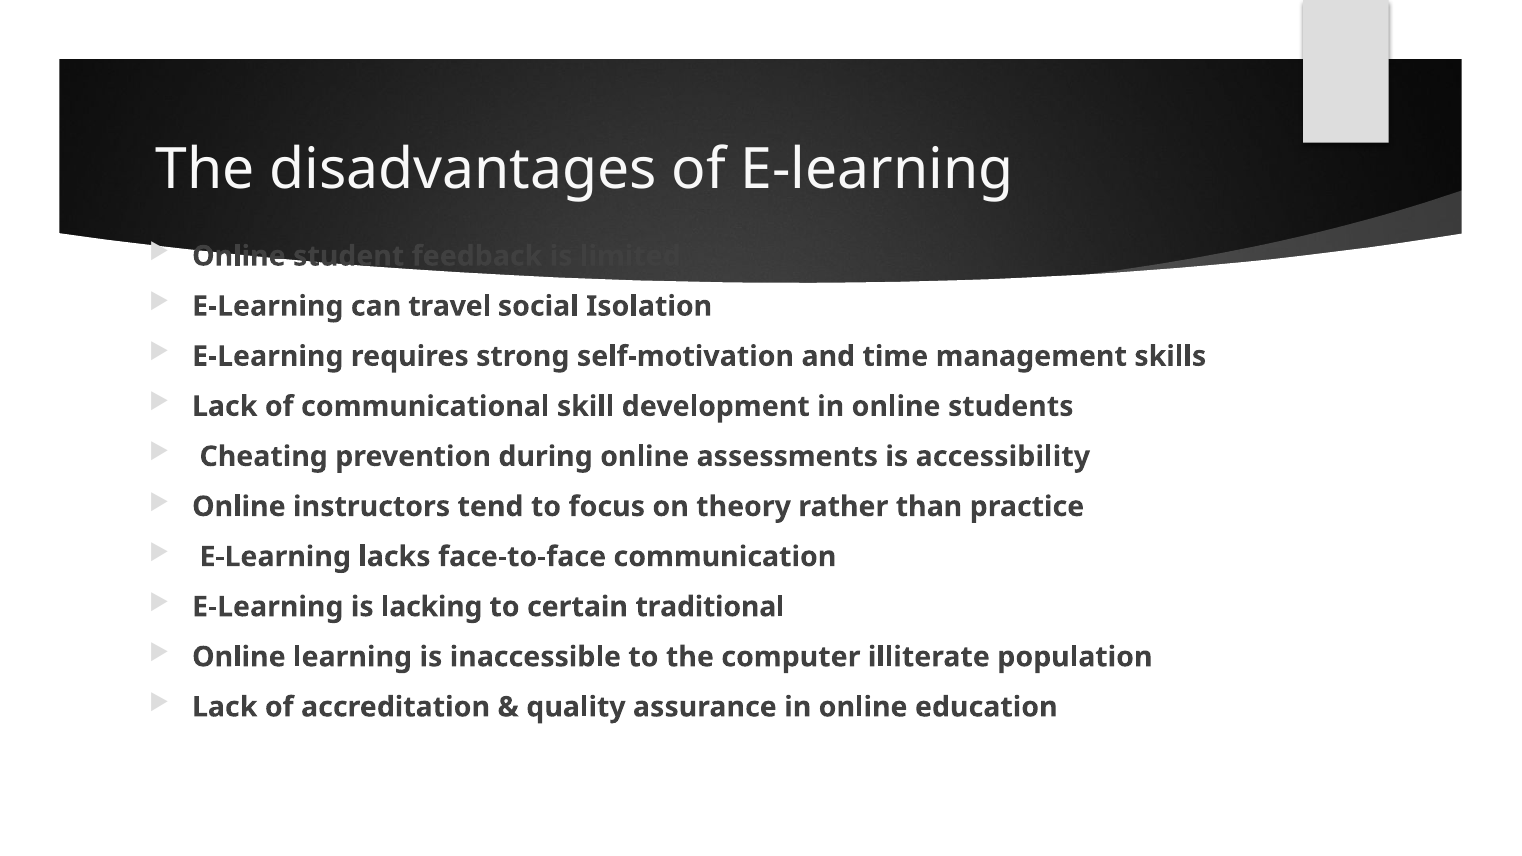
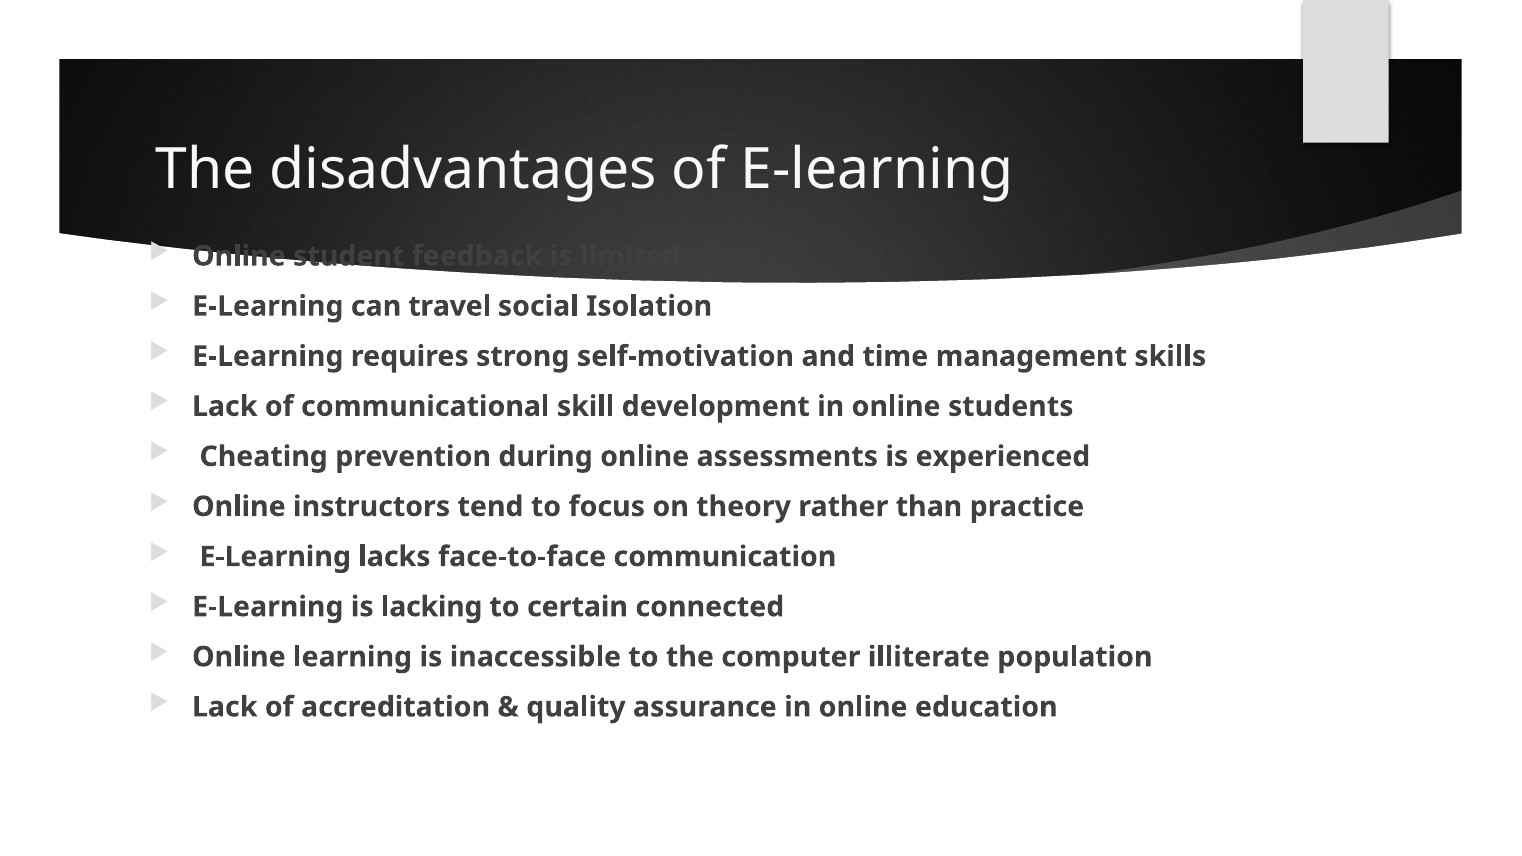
accessibility: accessibility -> experienced
traditional: traditional -> connected
